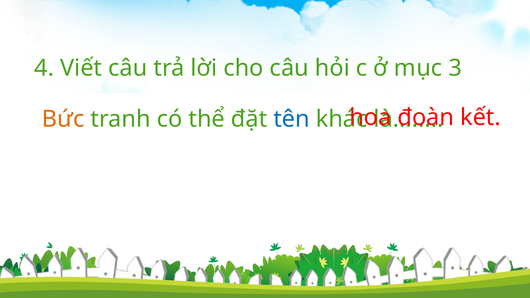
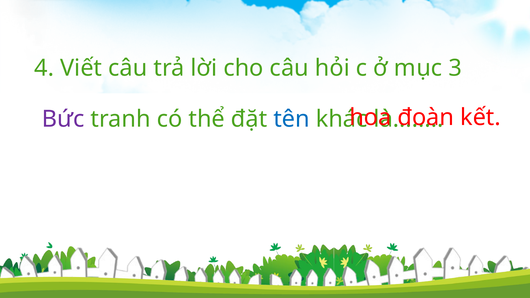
Bức colour: orange -> purple
